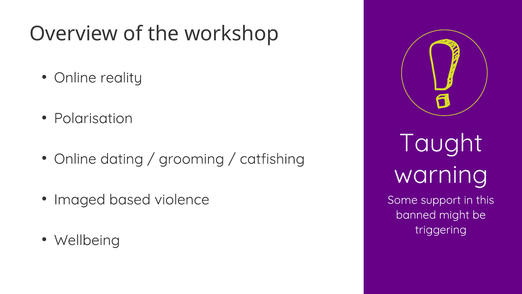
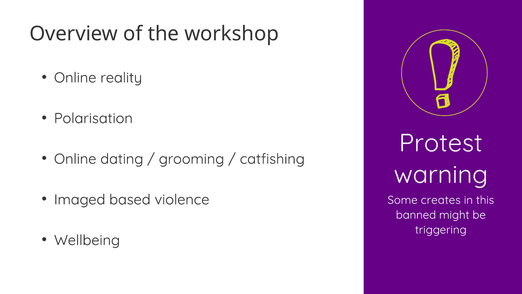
Taught: Taught -> Protest
support: support -> creates
